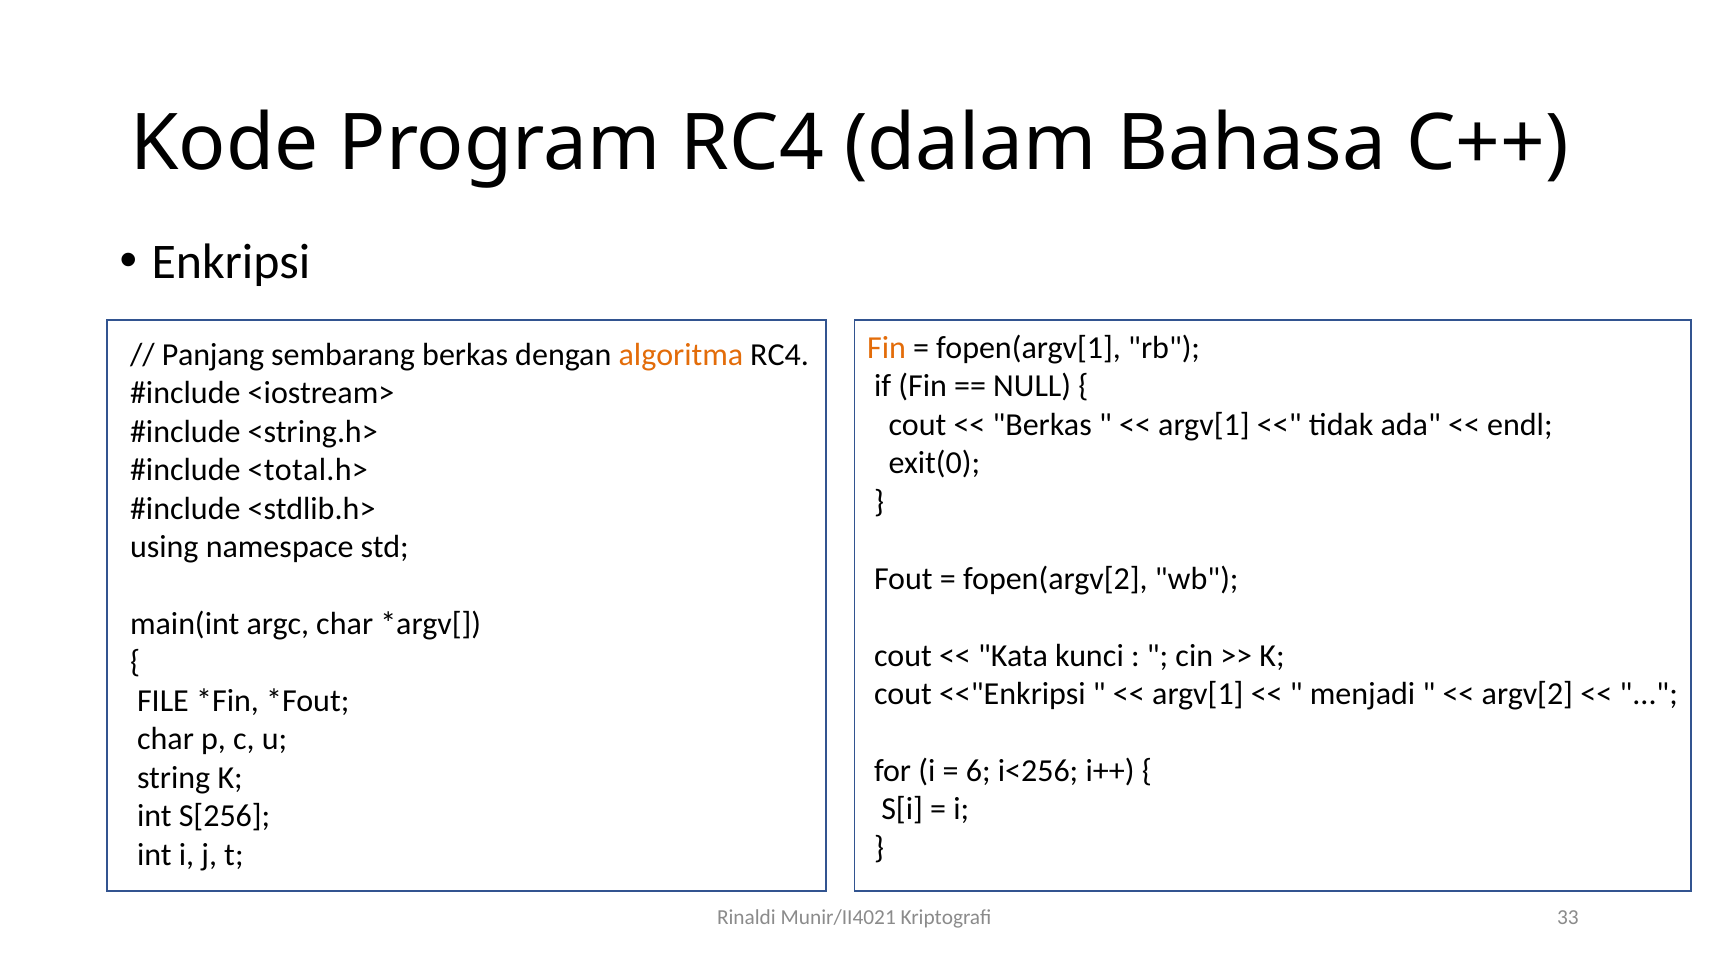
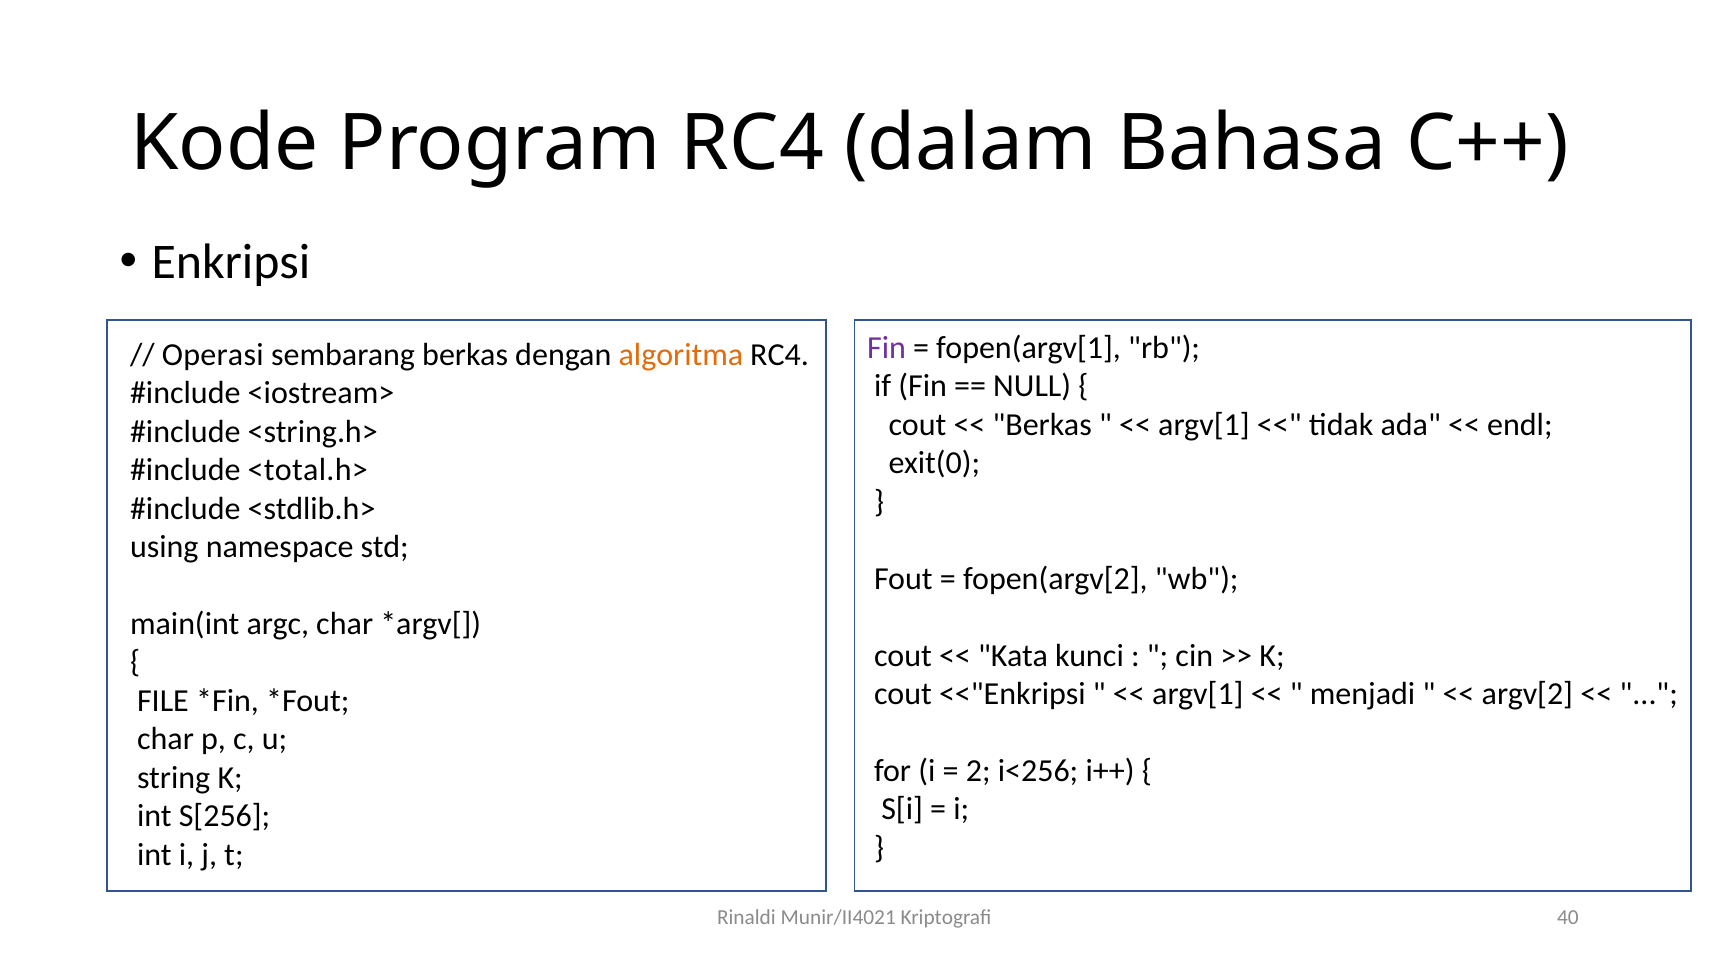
Fin at (887, 348) colour: orange -> purple
Panjang: Panjang -> Operasi
6: 6 -> 2
33: 33 -> 40
